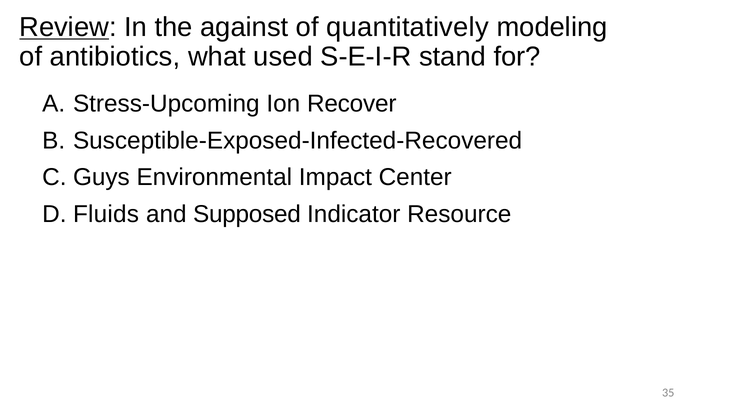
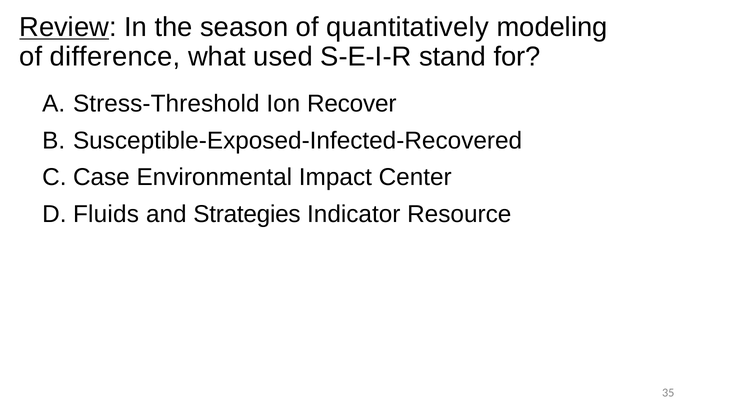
against: against -> season
antibiotics: antibiotics -> difference
Stress-Upcoming: Stress-Upcoming -> Stress-Threshold
Guys: Guys -> Case
Supposed: Supposed -> Strategies
